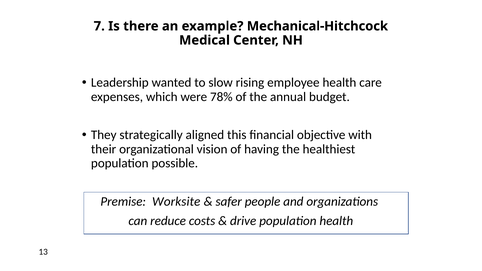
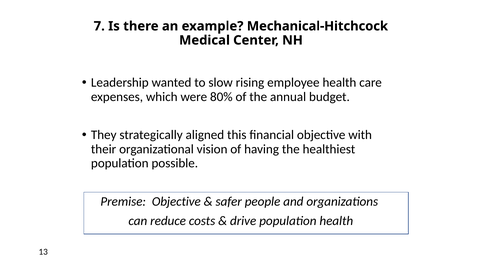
78%: 78% -> 80%
Premise Worksite: Worksite -> Objective
